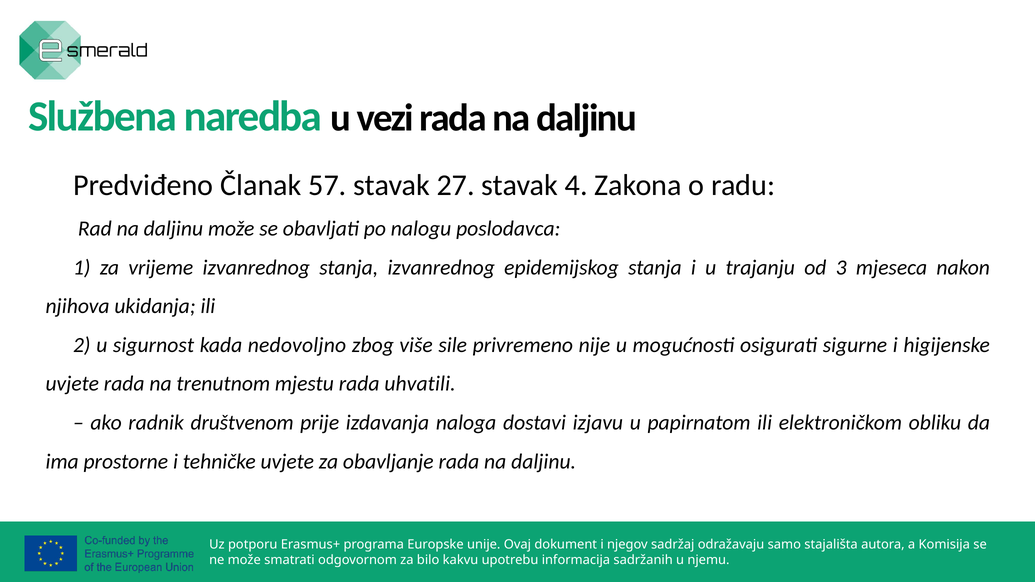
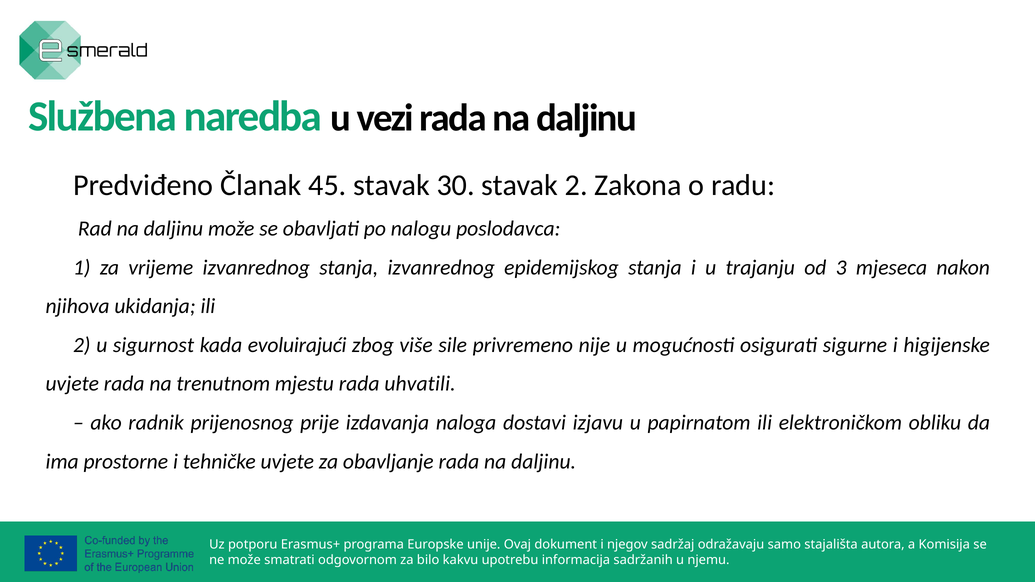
57: 57 -> 45
27: 27 -> 30
stavak 4: 4 -> 2
nedovoljno: nedovoljno -> evoluirajući
društvenom: društvenom -> prijenosnog
